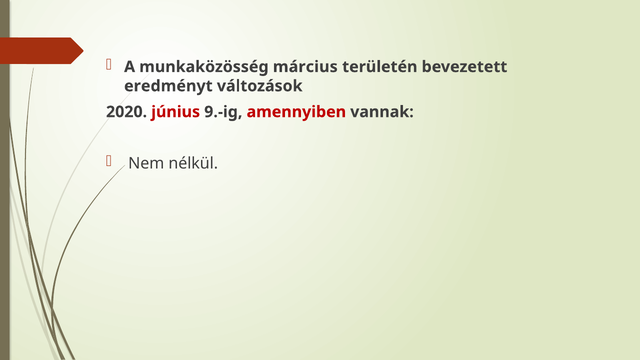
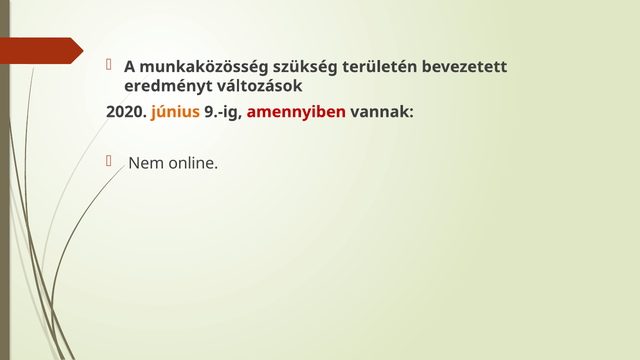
március: március -> szükség
június colour: red -> orange
nélkül: nélkül -> online
